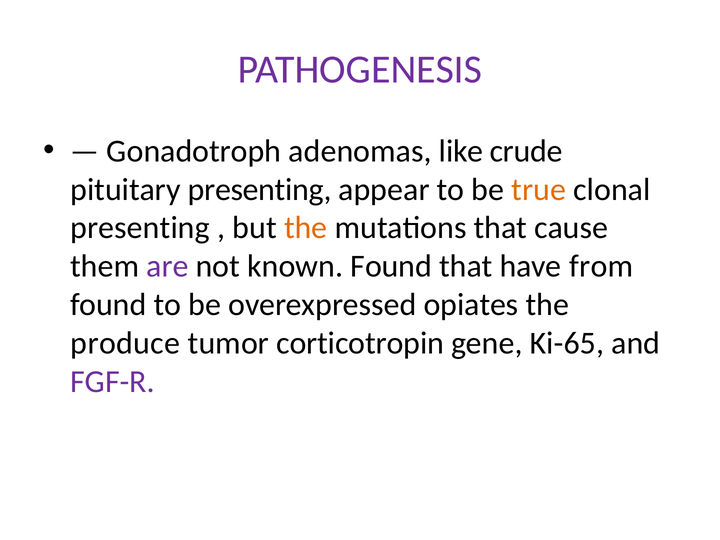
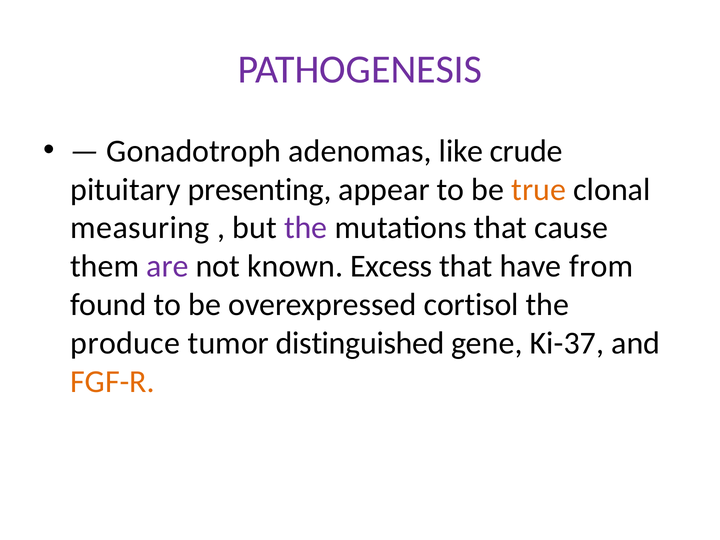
presenting at (140, 228): presenting -> measuring
the at (306, 228) colour: orange -> purple
known Found: Found -> Excess
opiates: opiates -> cortisol
corticotropin: corticotropin -> distinguished
Ki-65: Ki-65 -> Ki-37
FGF-R colour: purple -> orange
